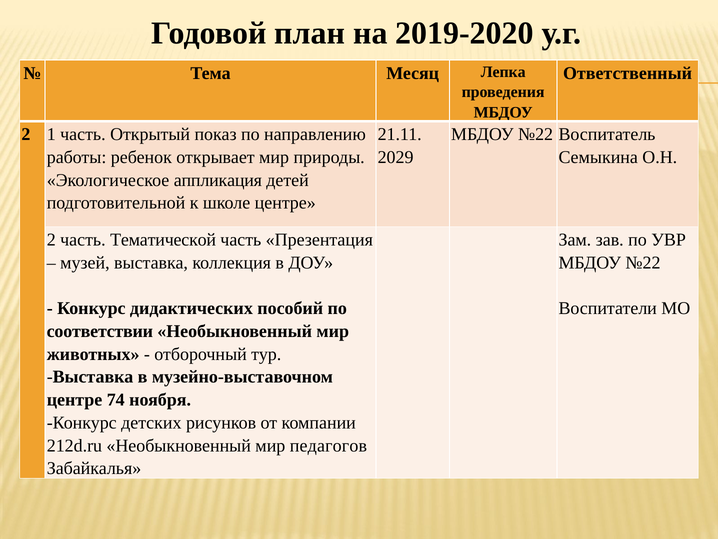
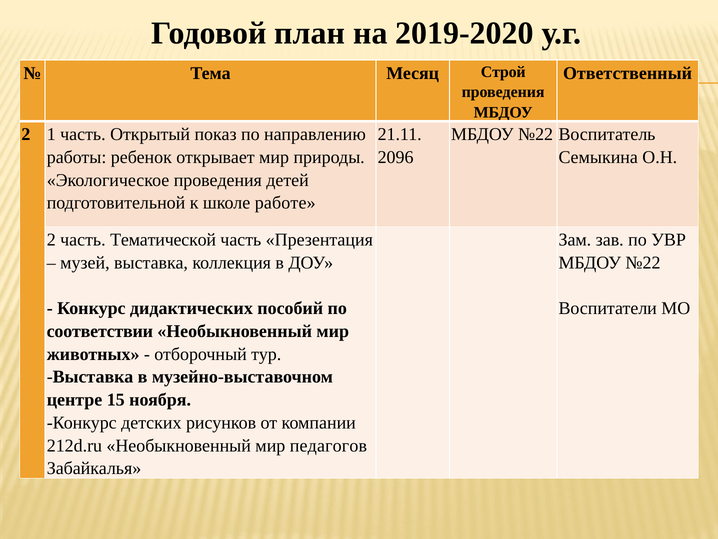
Лепка: Лепка -> Строй
2029: 2029 -> 2096
Экологическое аппликация: аппликация -> проведения
школе центре: центре -> работе
74: 74 -> 15
